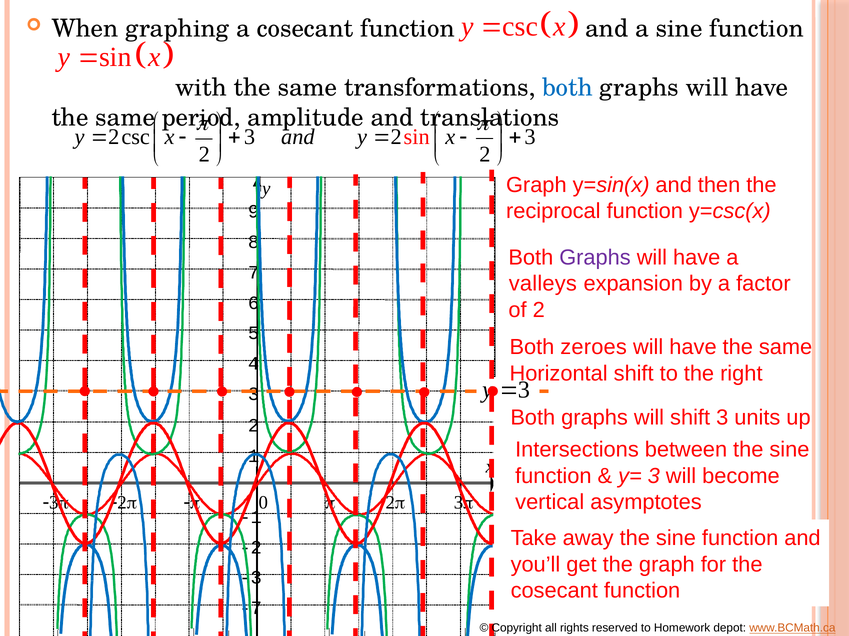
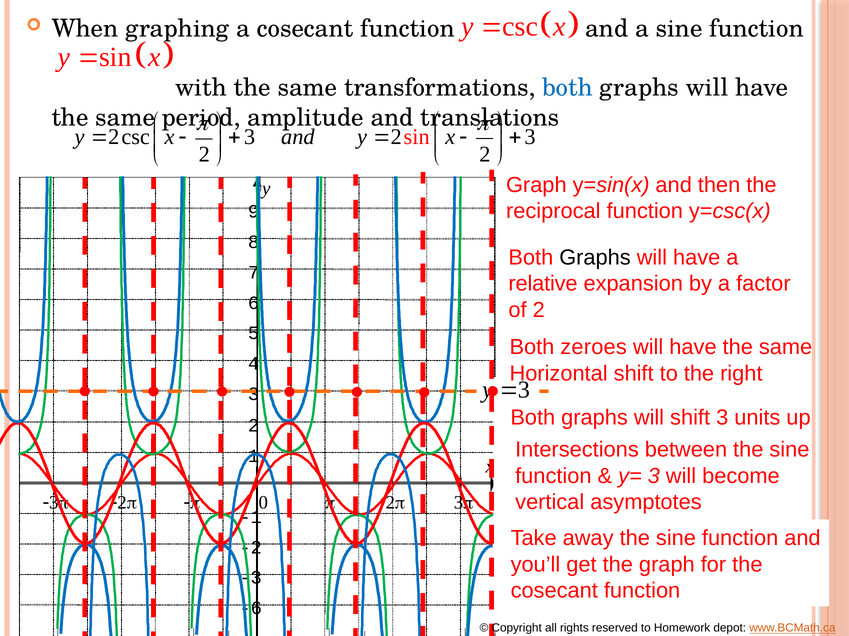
Graphs at (595, 258) colour: purple -> black
valleys: valleys -> relative
-7: -7 -> -6
